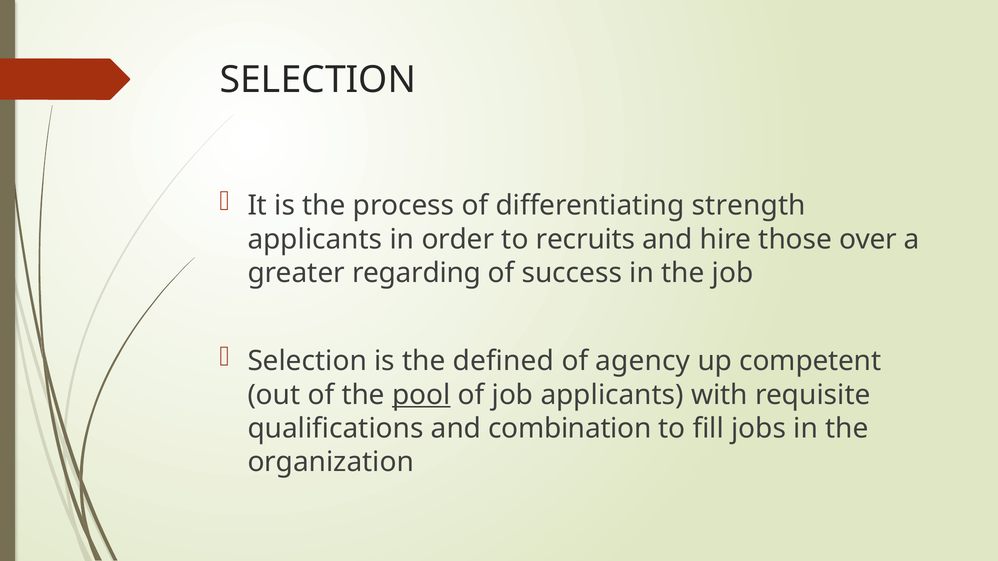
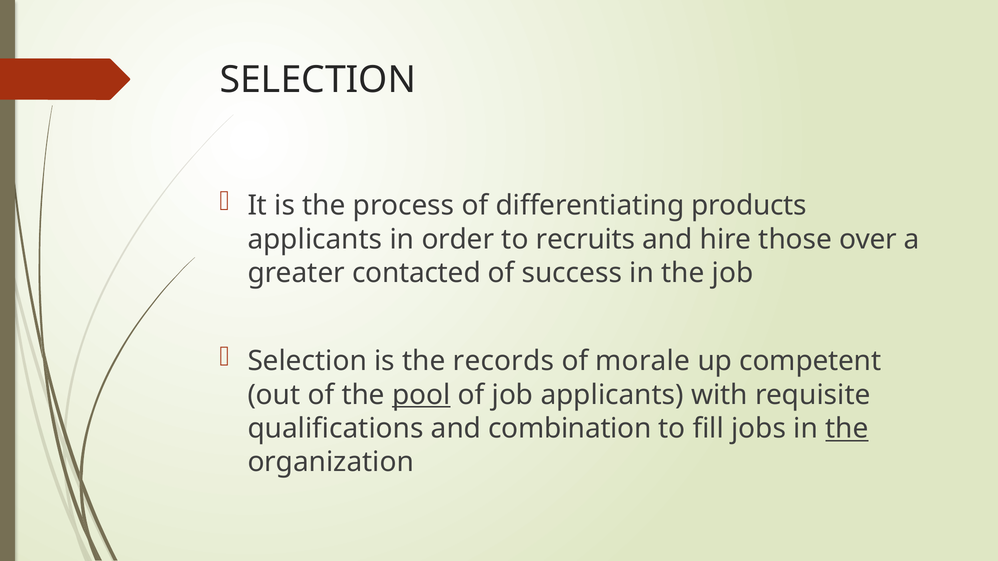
strength: strength -> products
regarding: regarding -> contacted
defined: defined -> records
agency: agency -> morale
the at (847, 429) underline: none -> present
